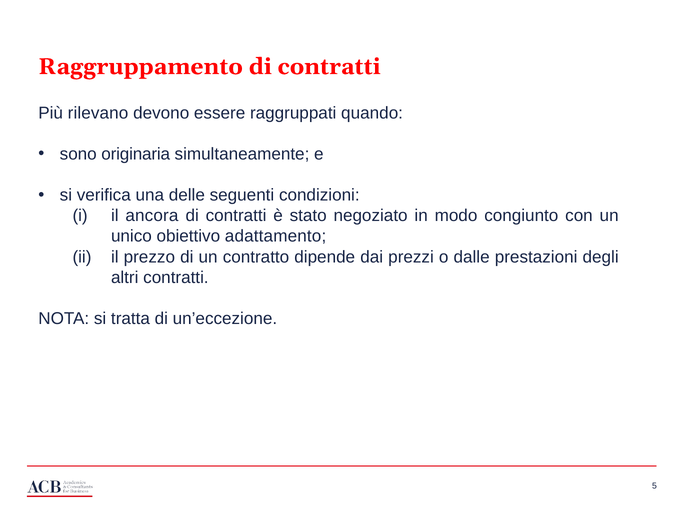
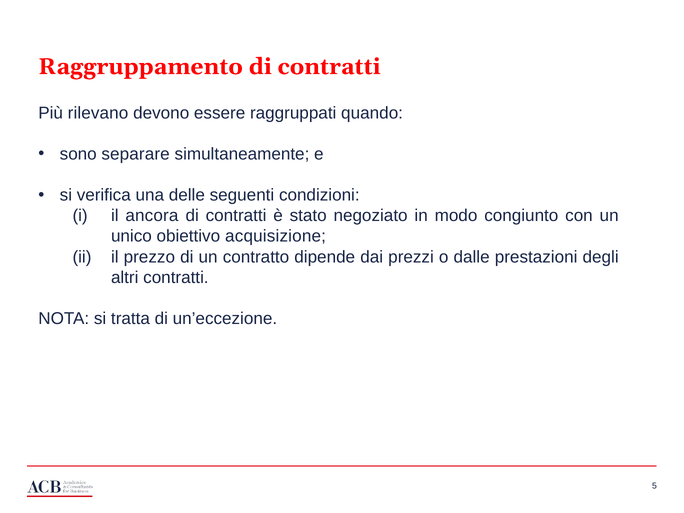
originaria: originaria -> separare
adattamento: adattamento -> acquisizione
